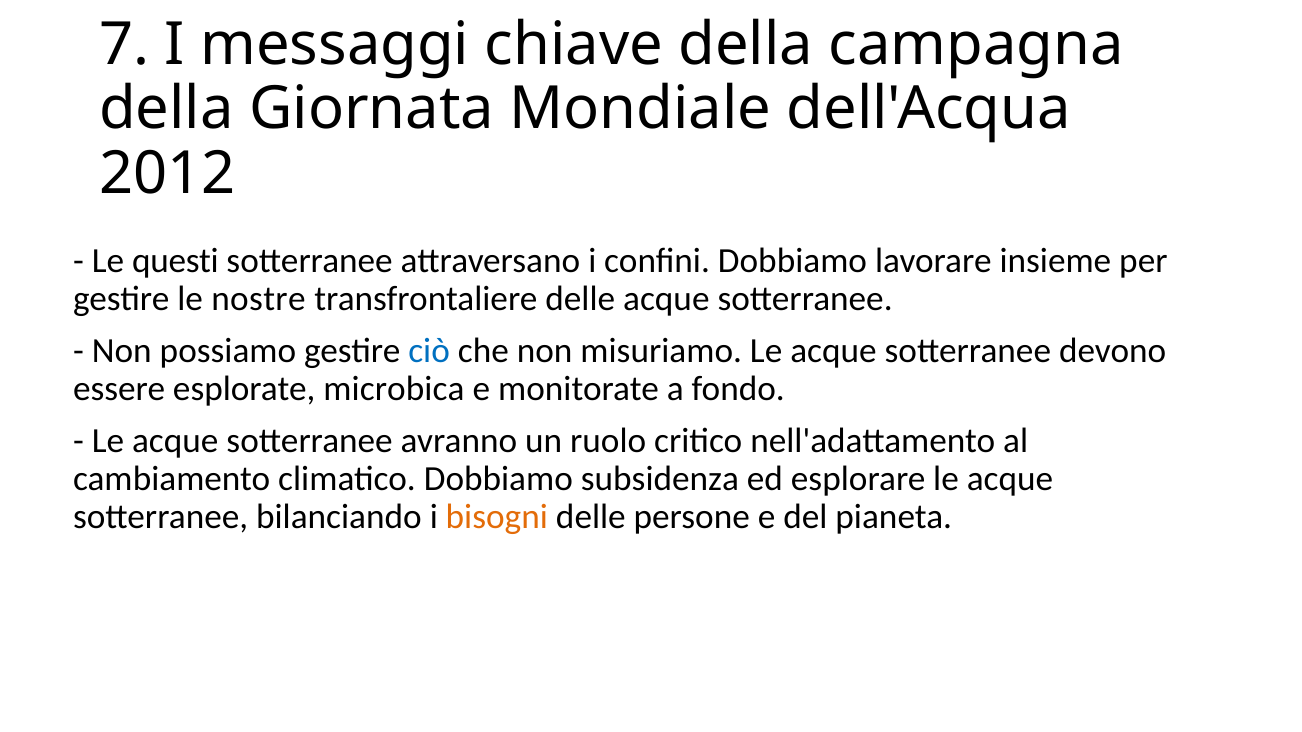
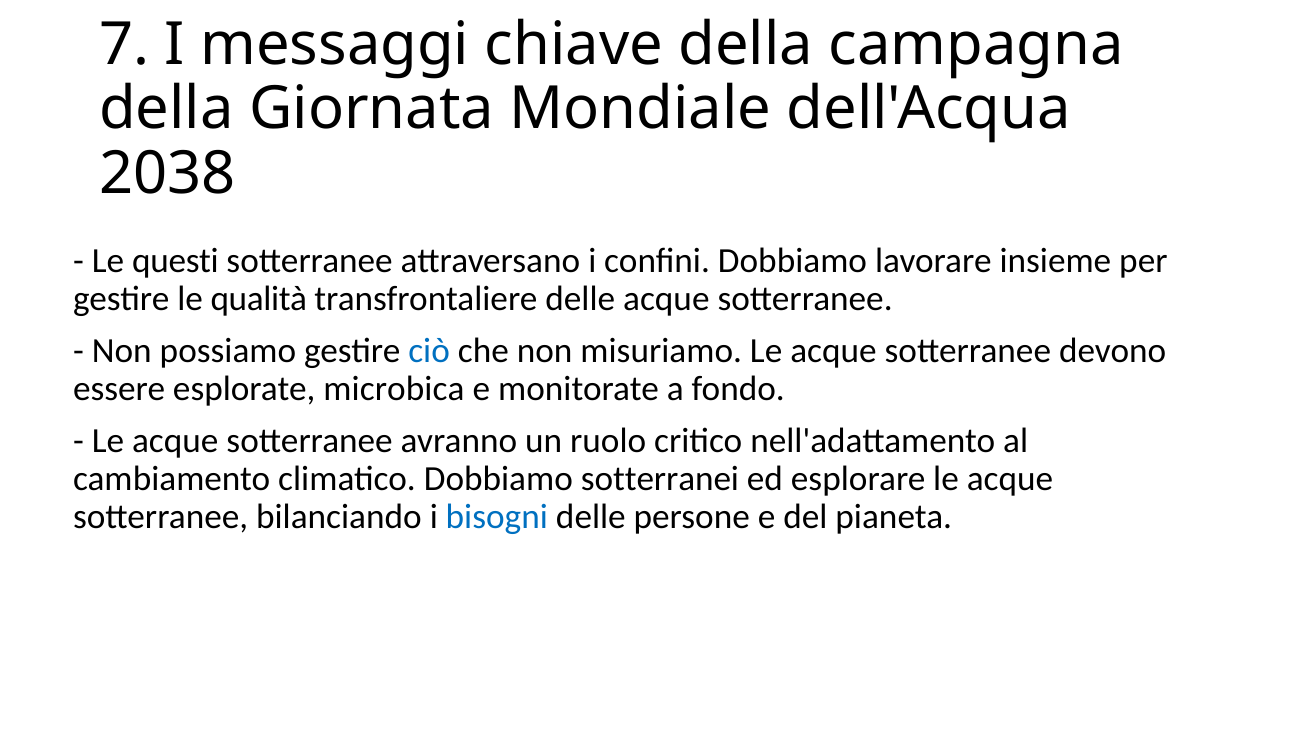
2012: 2012 -> 2038
nostre: nostre -> qualità
subsidenza: subsidenza -> sotterranei
bisogni colour: orange -> blue
